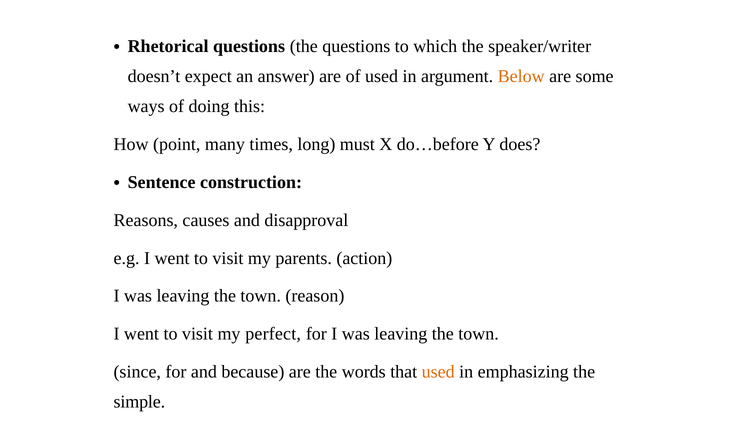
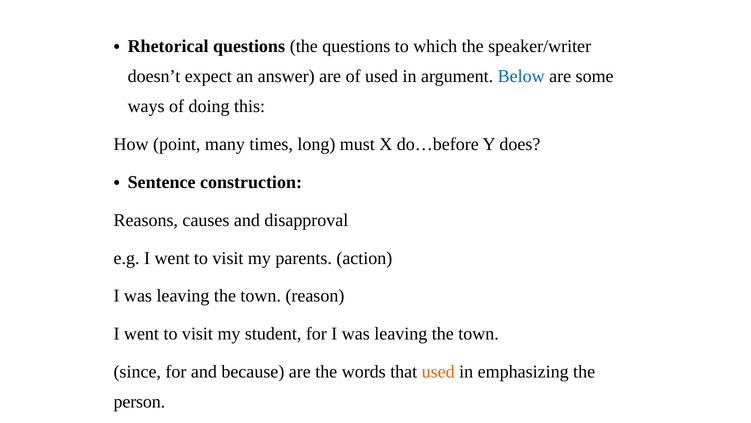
Below colour: orange -> blue
perfect: perfect -> student
simple: simple -> person
